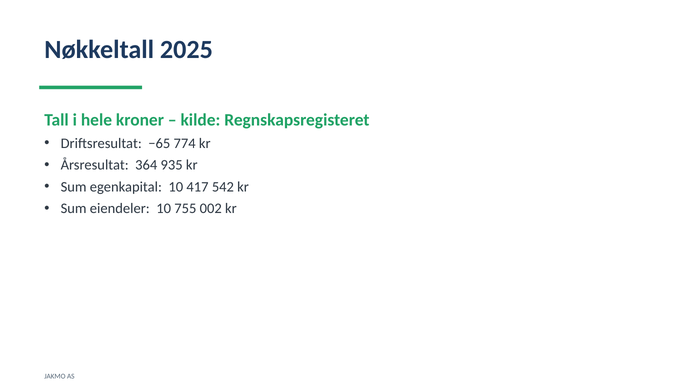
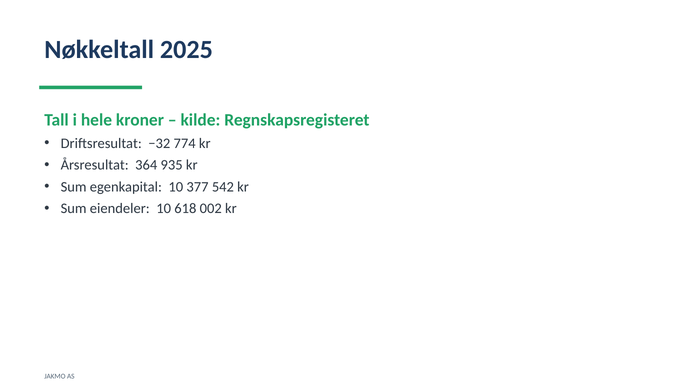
−65: −65 -> −32
417: 417 -> 377
755: 755 -> 618
